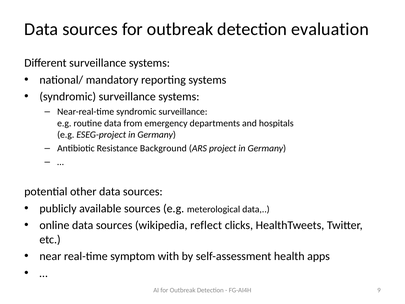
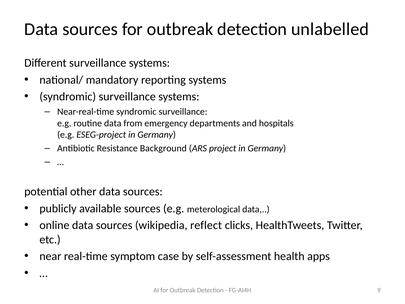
evaluation: evaluation -> unlabelled
with: with -> case
